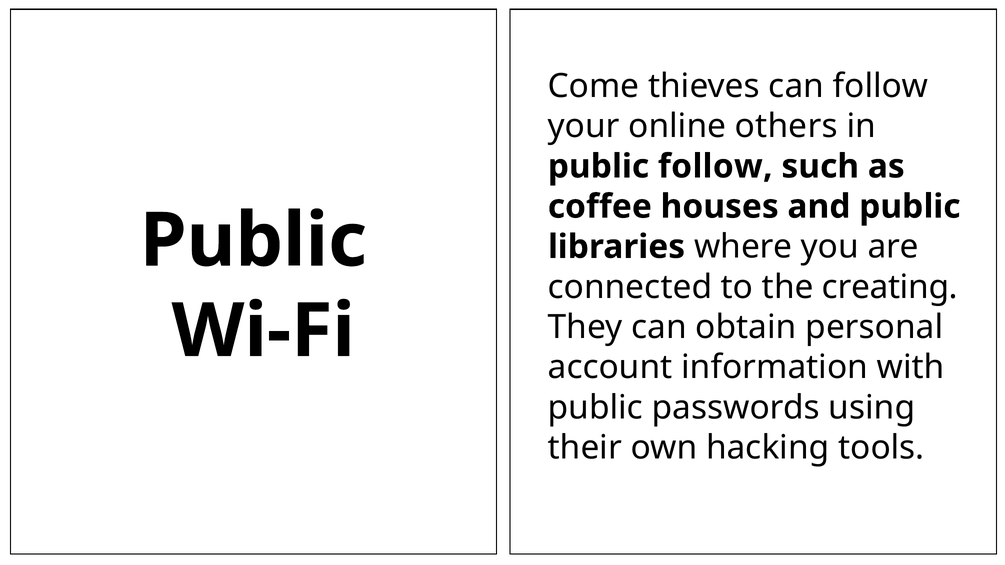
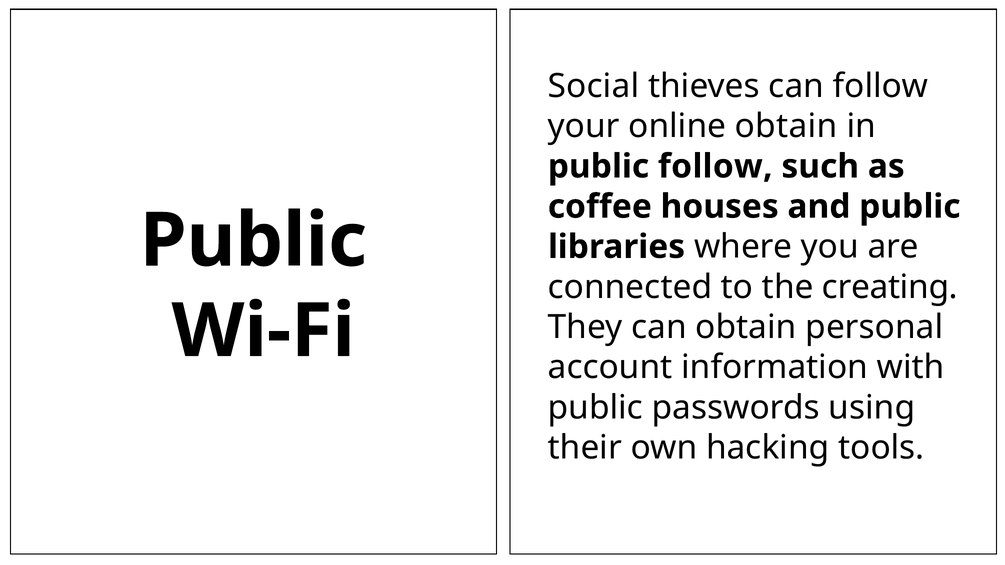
Come: Come -> Social
online others: others -> obtain
